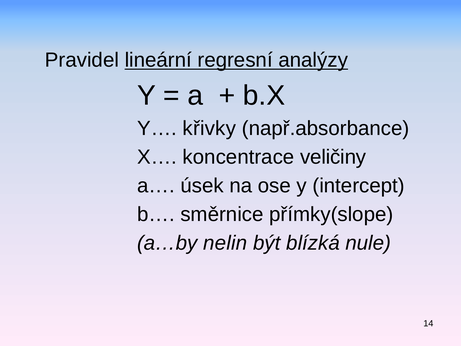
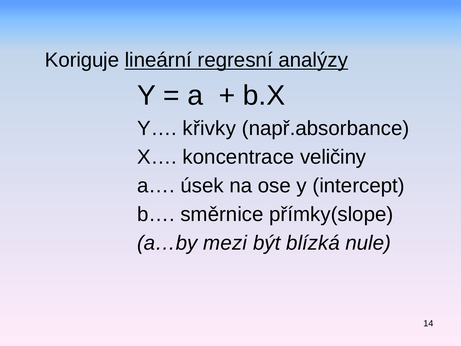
Pravidel: Pravidel -> Koriguje
nelin: nelin -> mezi
